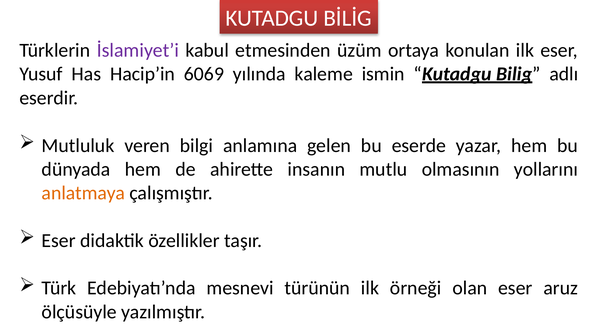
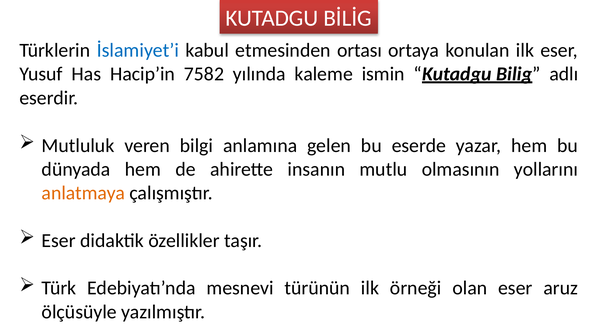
İslamiyet’i colour: purple -> blue
üzüm: üzüm -> ortası
6069: 6069 -> 7582
